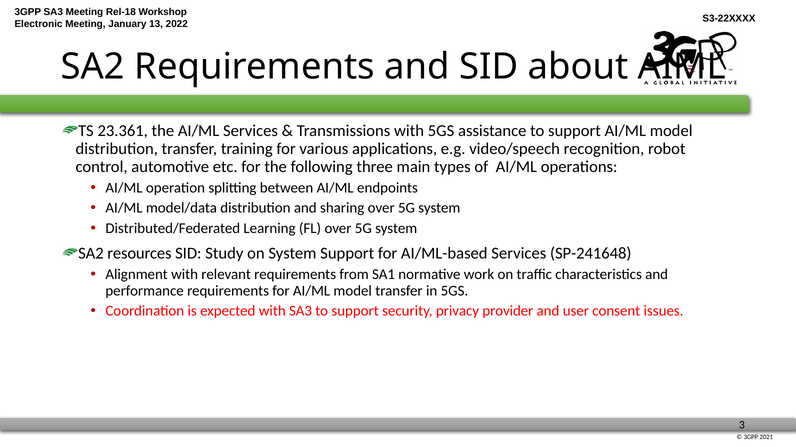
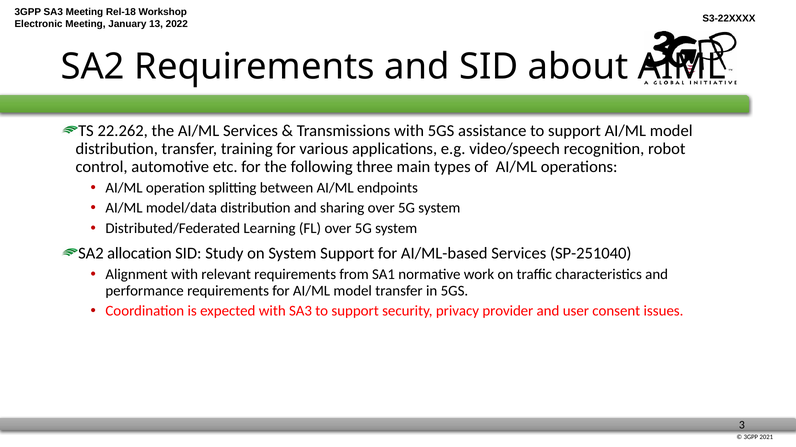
23.361: 23.361 -> 22.262
resources: resources -> allocation
SP-241648: SP-241648 -> SP-251040
